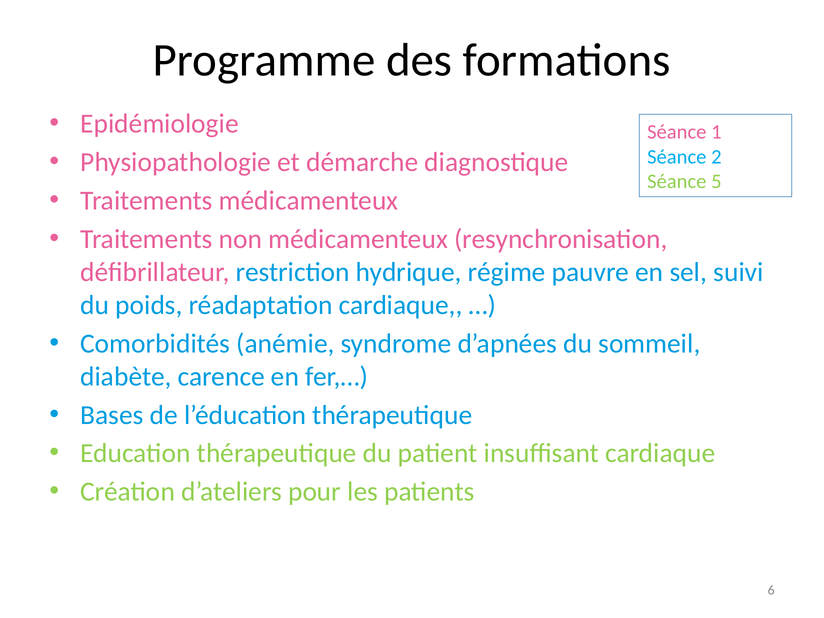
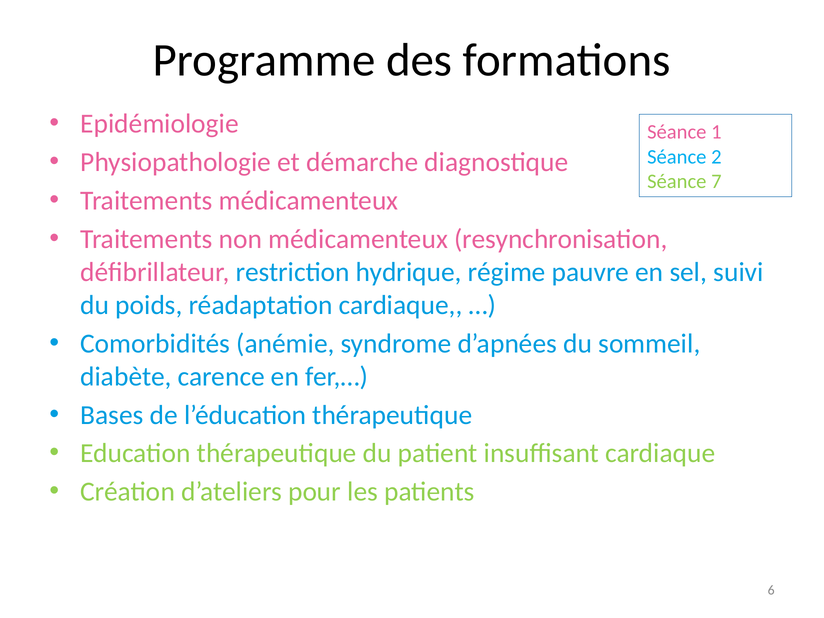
5: 5 -> 7
